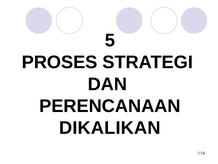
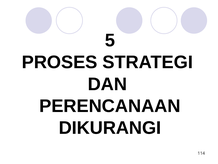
DIKALIKAN: DIKALIKAN -> DIKURANGI
